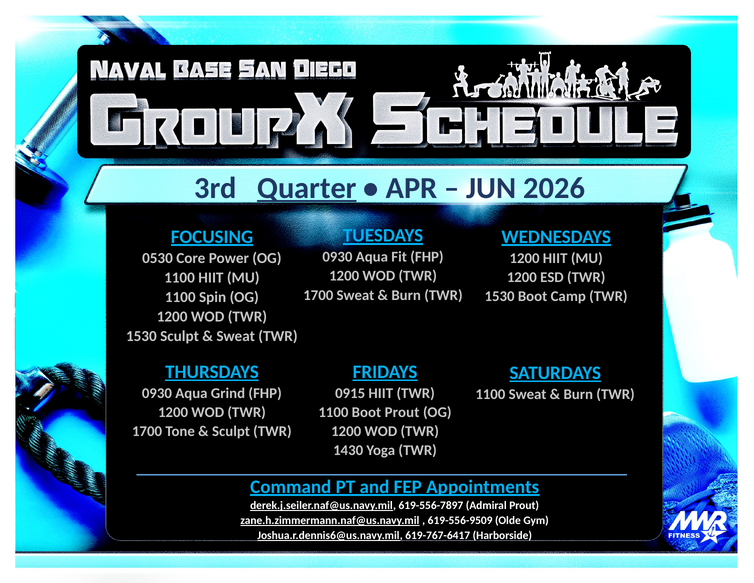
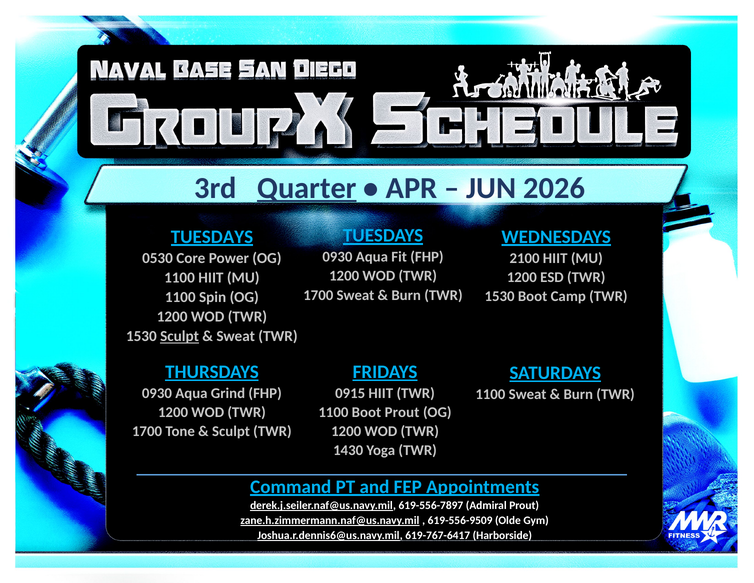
FOCUSING at (212, 237): FOCUSING -> TUESDAYS
1200 at (525, 258): 1200 -> 2100
Sculpt at (180, 336) underline: none -> present
